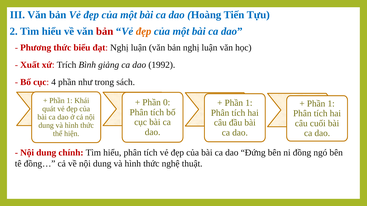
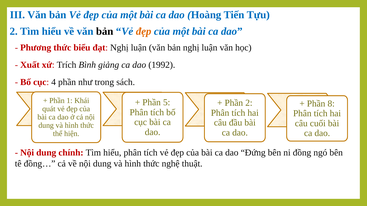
bản at (105, 31) colour: red -> black
0: 0 -> 5
1 at (249, 103): 1 -> 2
1 at (331, 104): 1 -> 8
